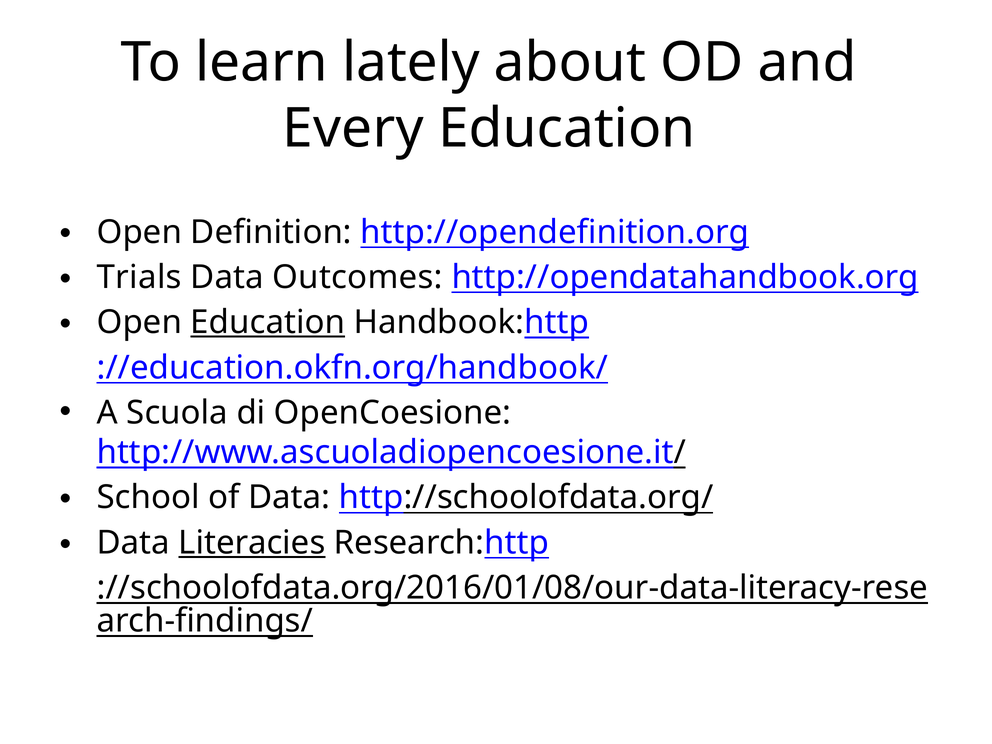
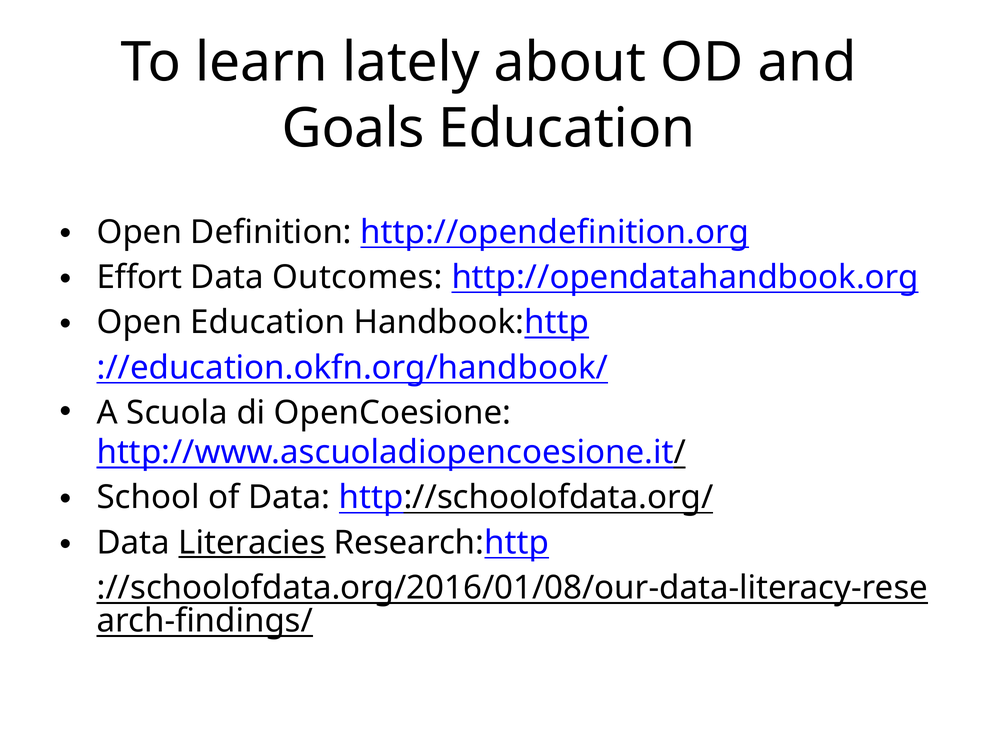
Every: Every -> Goals
Trials: Trials -> Effort
Education at (268, 322) underline: present -> none
